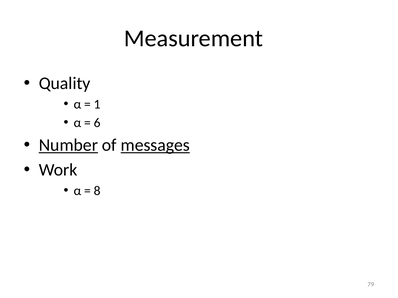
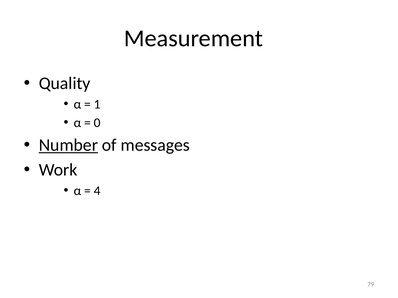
6: 6 -> 0
messages underline: present -> none
8: 8 -> 4
